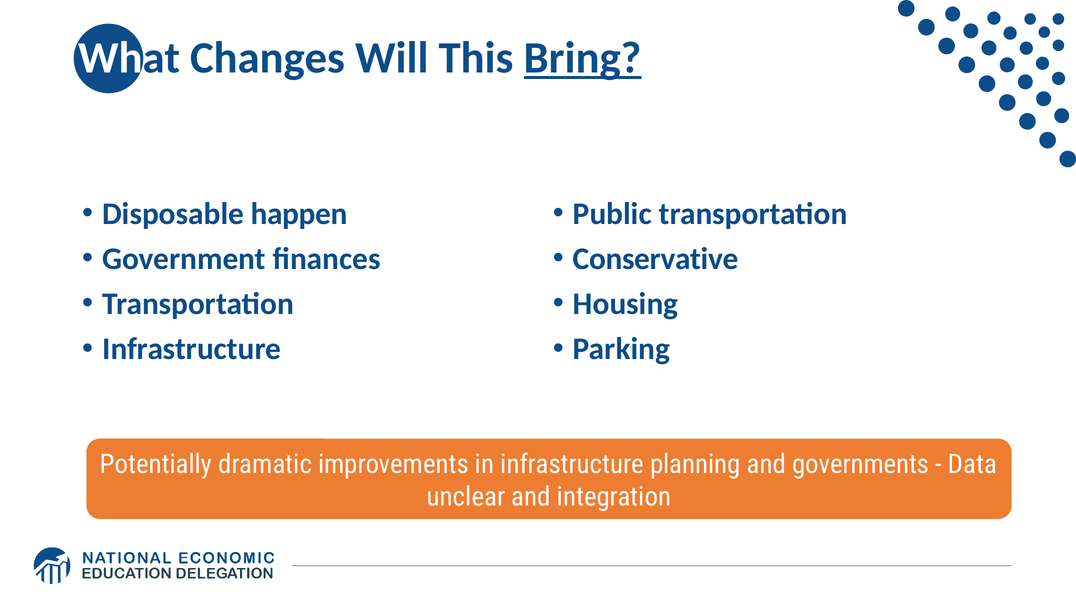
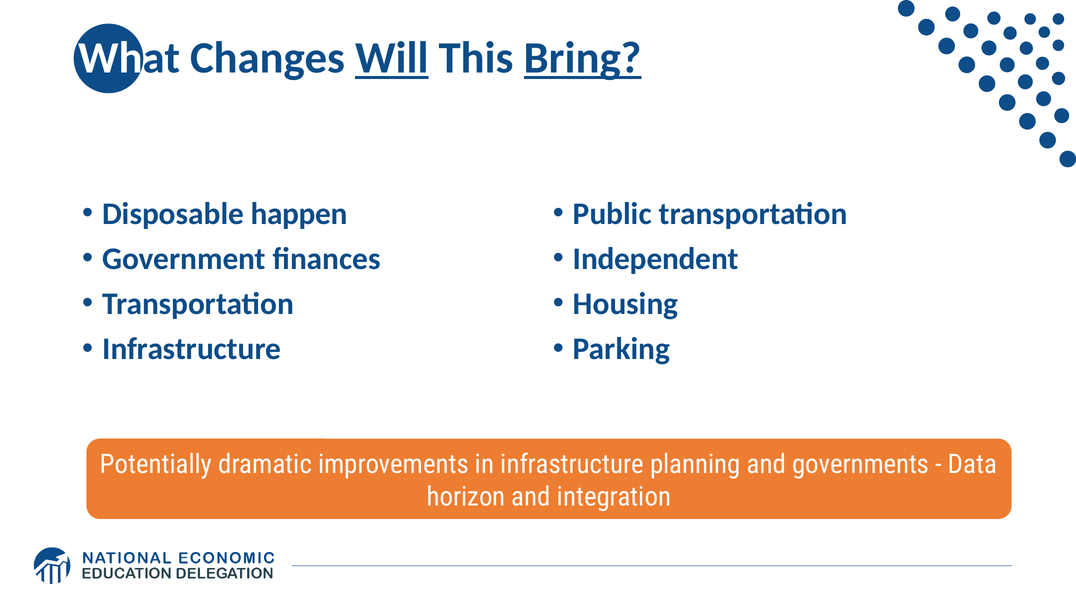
Will underline: none -> present
Conservative: Conservative -> Independent
unclear: unclear -> horizon
